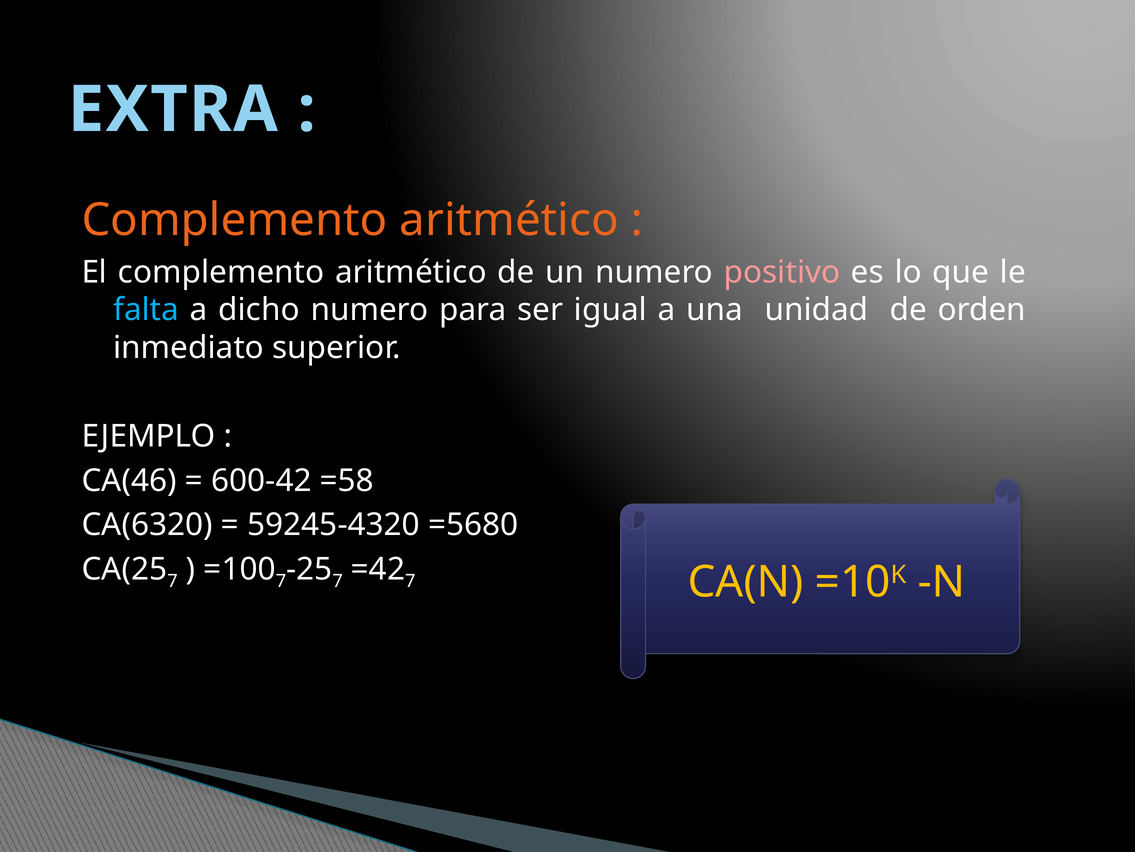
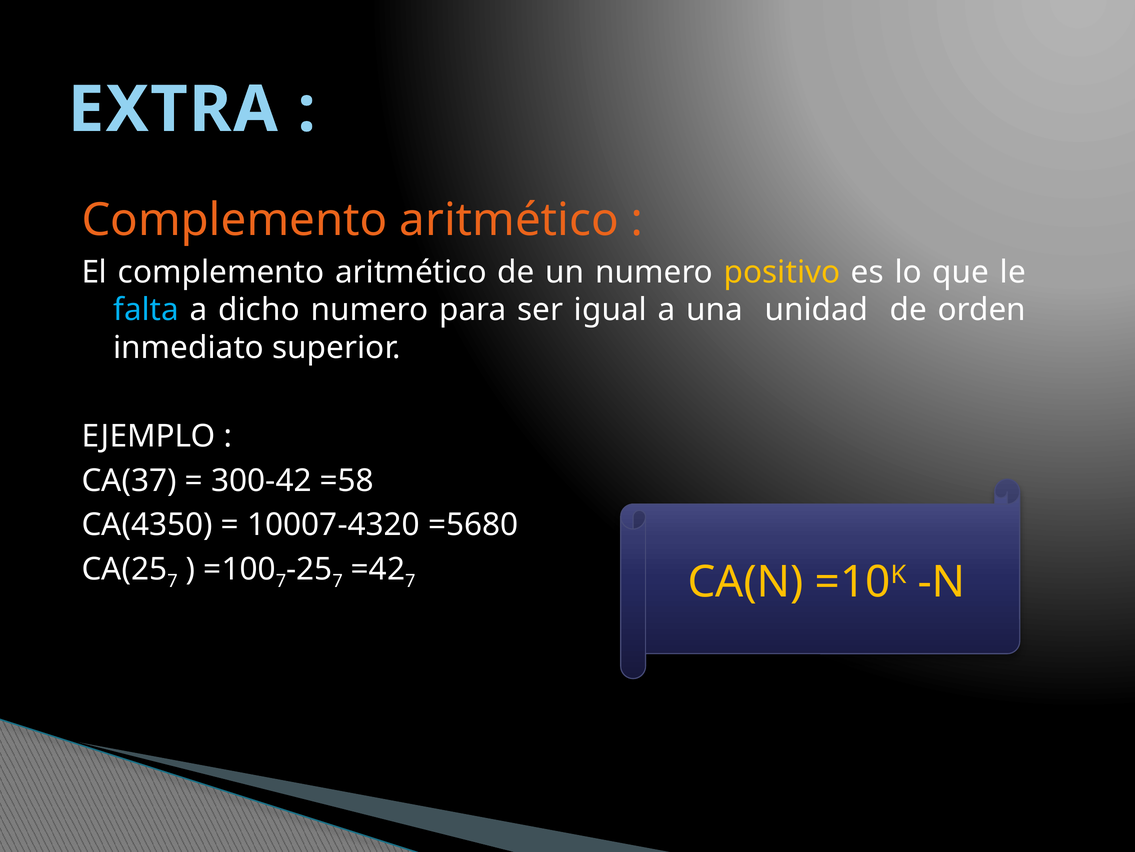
positivo colour: pink -> yellow
CA(46: CA(46 -> CA(37
600-42: 600-42 -> 300-42
CA(6320: CA(6320 -> CA(4350
59245-4320: 59245-4320 -> 10007-4320
